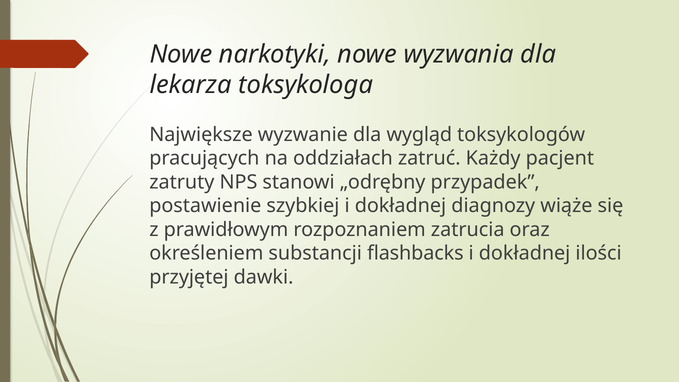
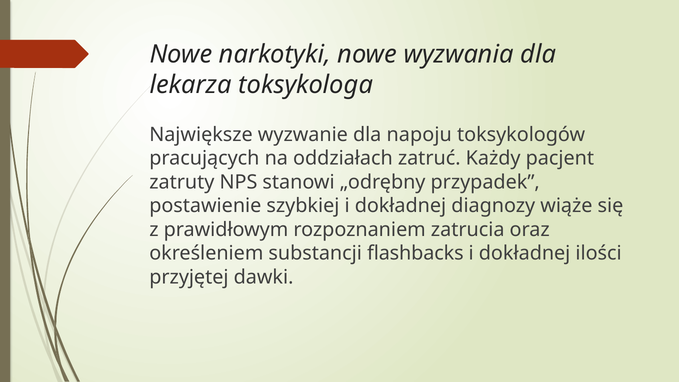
wygląd: wygląd -> napoju
